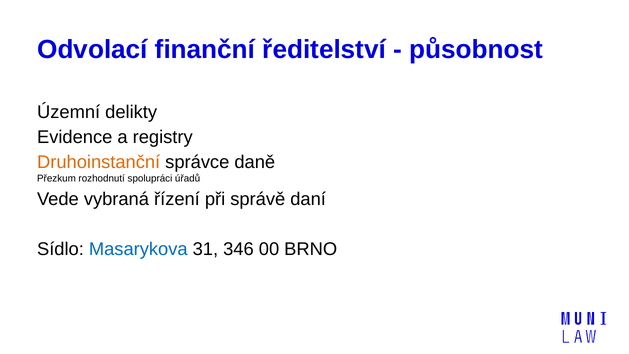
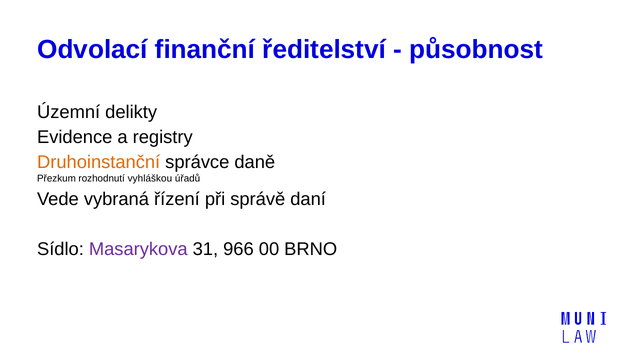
spolupráci: spolupráci -> vyhláškou
Masarykova colour: blue -> purple
346: 346 -> 966
